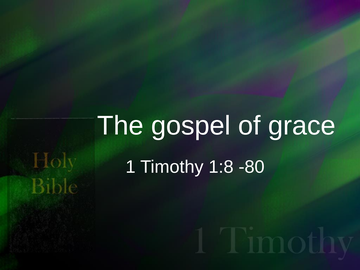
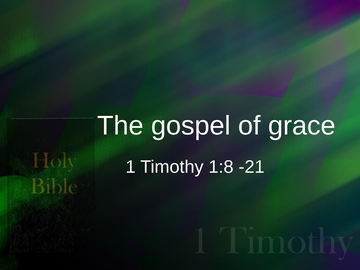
-80: -80 -> -21
